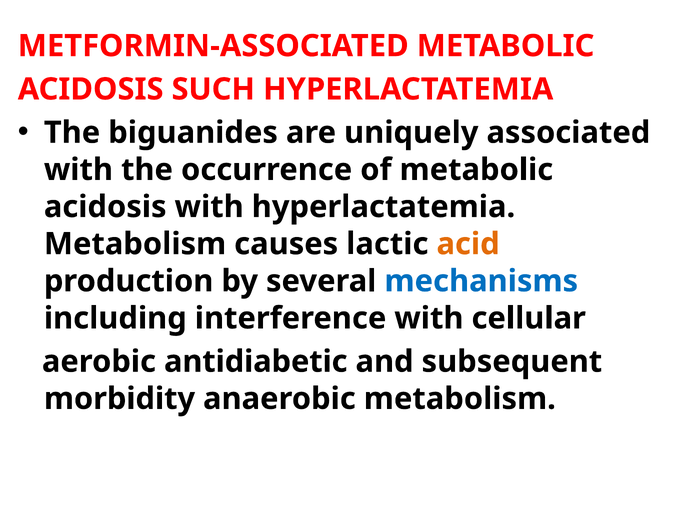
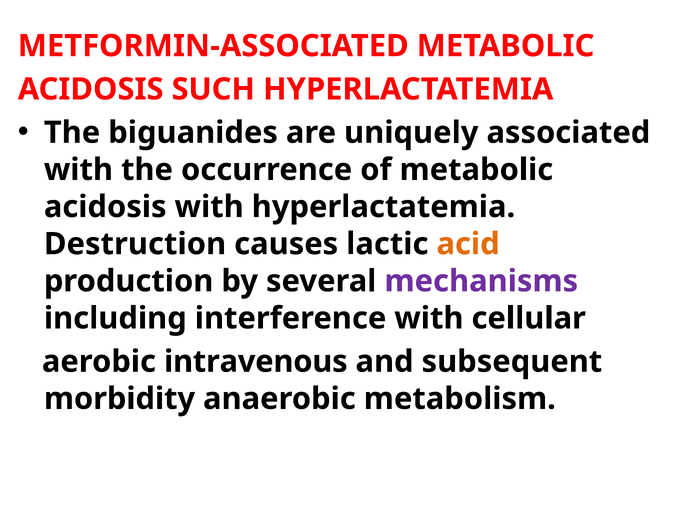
Metabolism at (135, 244): Metabolism -> Destruction
mechanisms colour: blue -> purple
antidiabetic: antidiabetic -> intravenous
